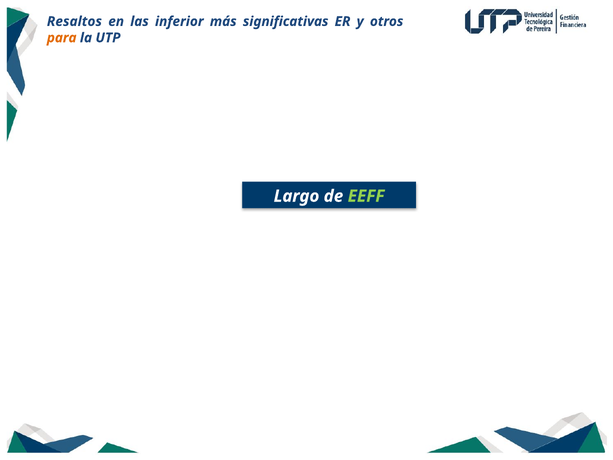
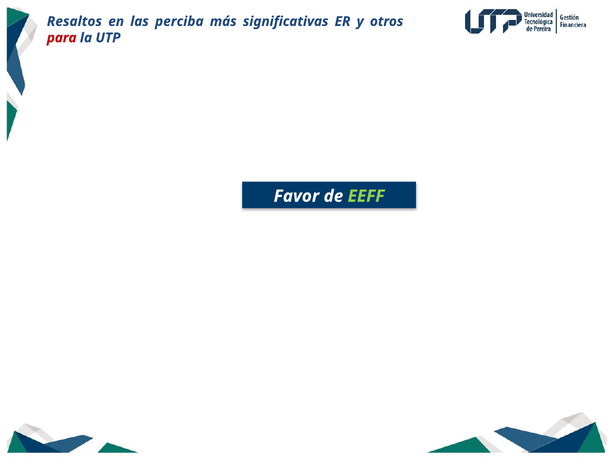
inferior: inferior -> perciba
para colour: orange -> red
Largo: Largo -> Favor
